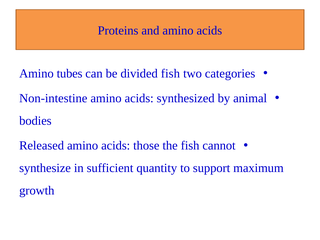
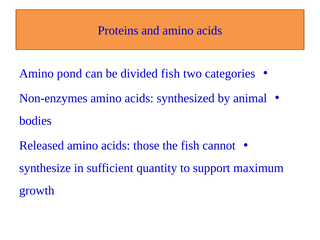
tubes: tubes -> pond
Non-intestine: Non-intestine -> Non-enzymes
